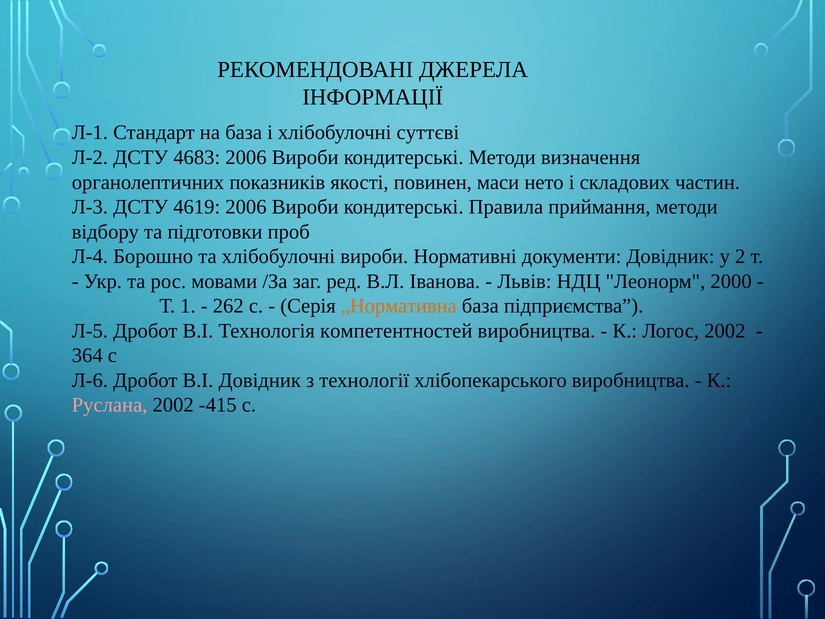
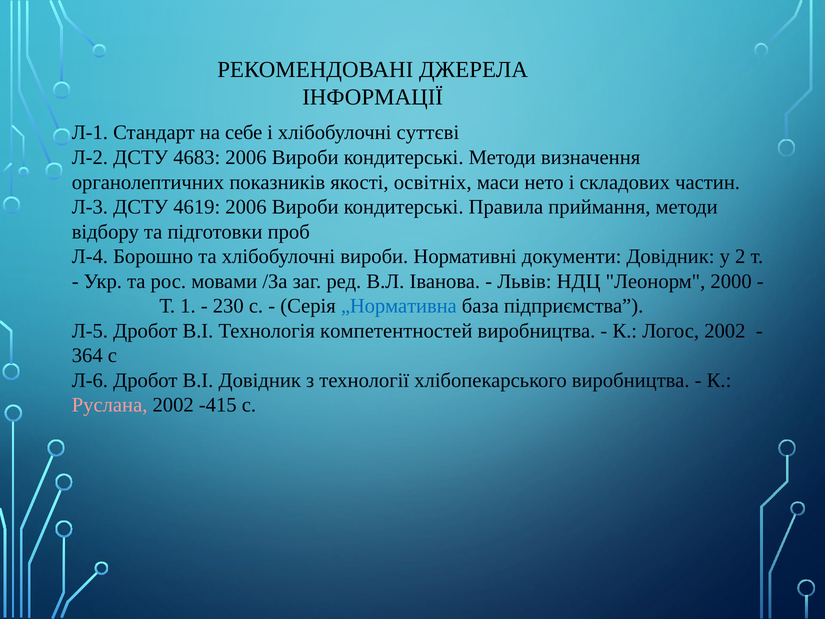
на база: база -> себе
повинен: повинен -> освітніх
262: 262 -> 230
„Нормативна colour: orange -> blue
